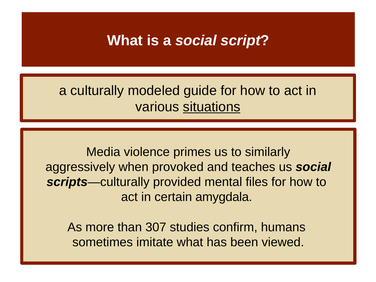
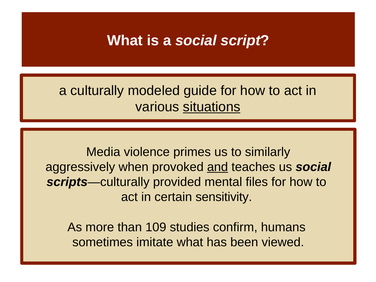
and underline: none -> present
amygdala: amygdala -> sensitivity
307: 307 -> 109
